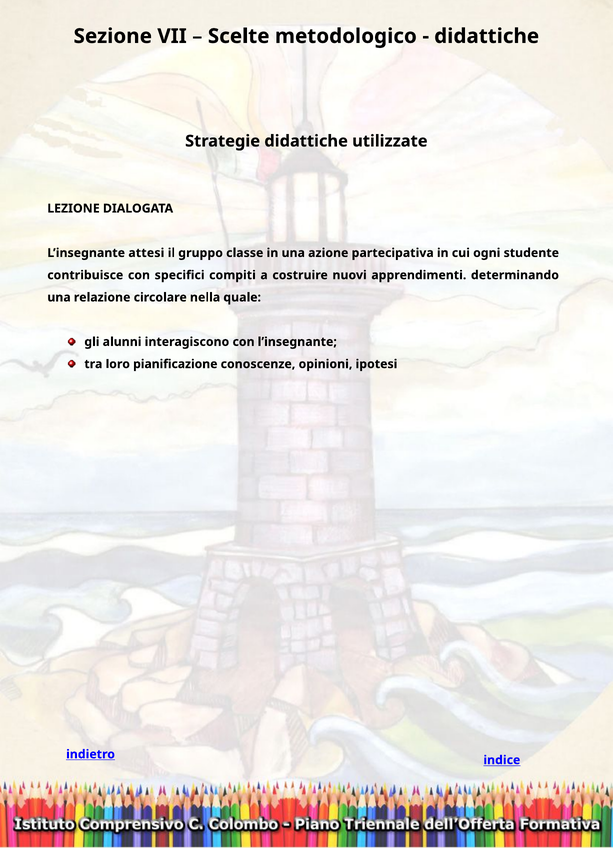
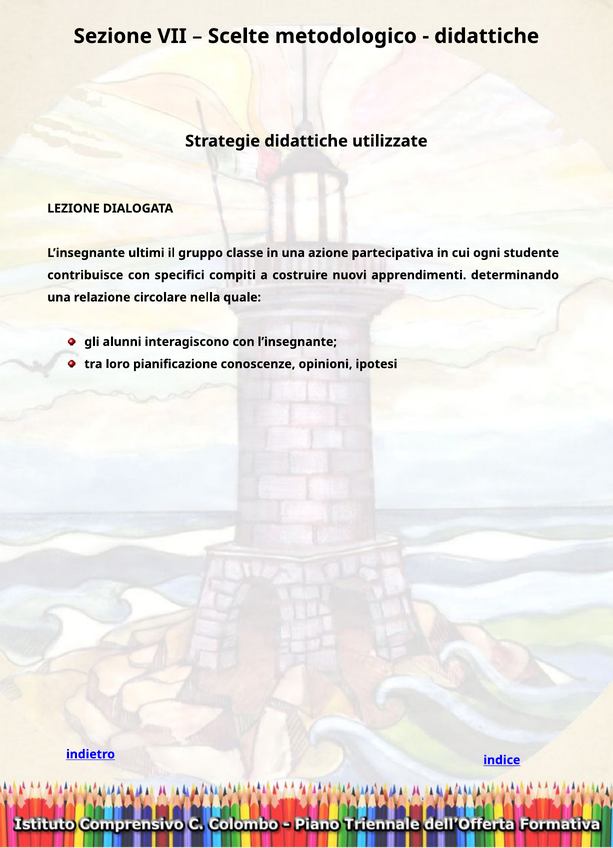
attesi: attesi -> ultimi
